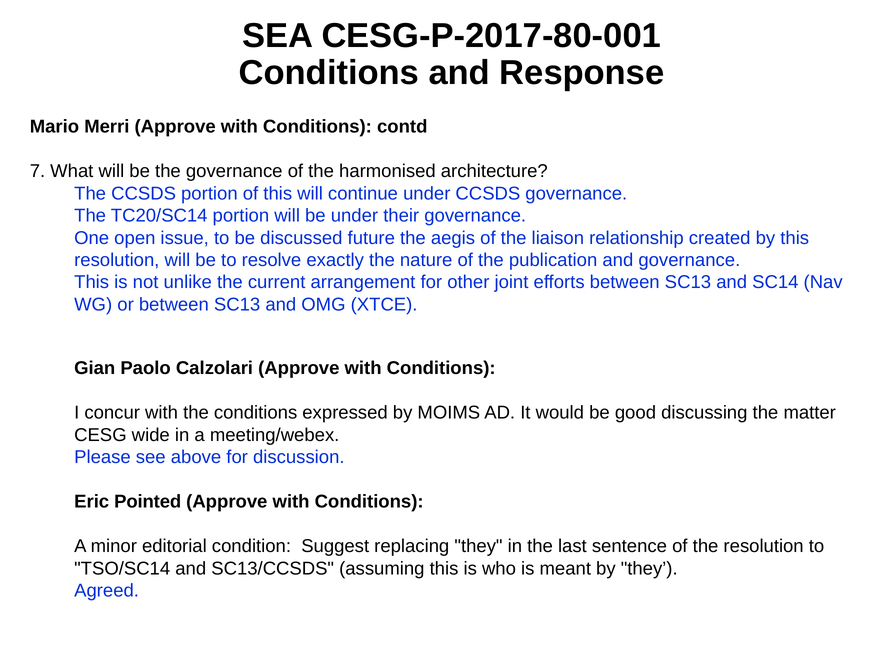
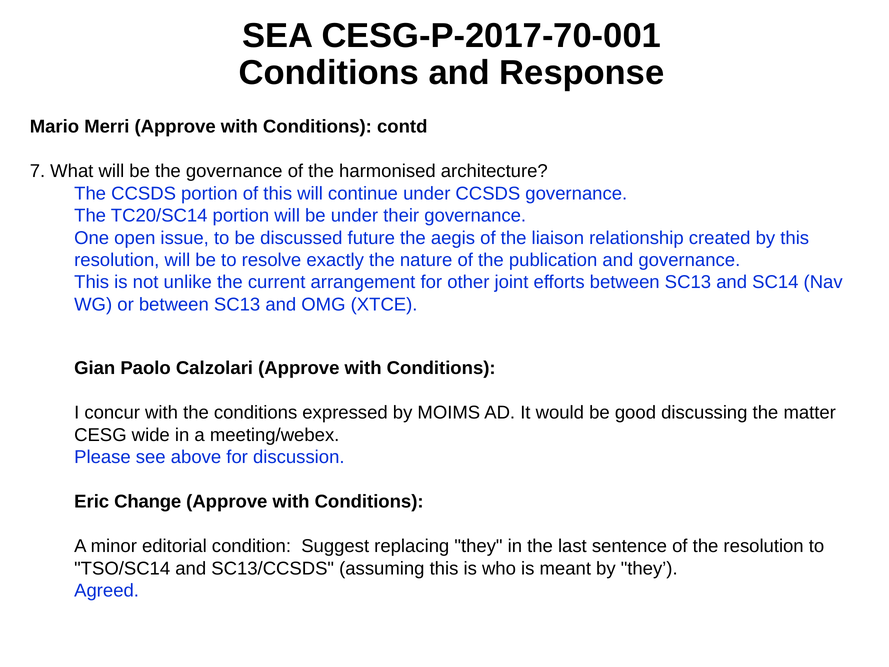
CESG-P-2017-80-001: CESG-P-2017-80-001 -> CESG-P-2017-70-001
Pointed: Pointed -> Change
